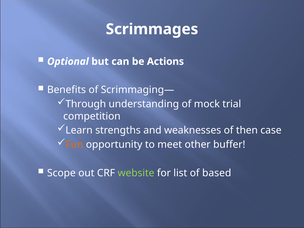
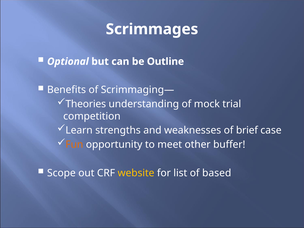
Actions: Actions -> Outline
Through: Through -> Theories
then: then -> brief
website colour: light green -> yellow
